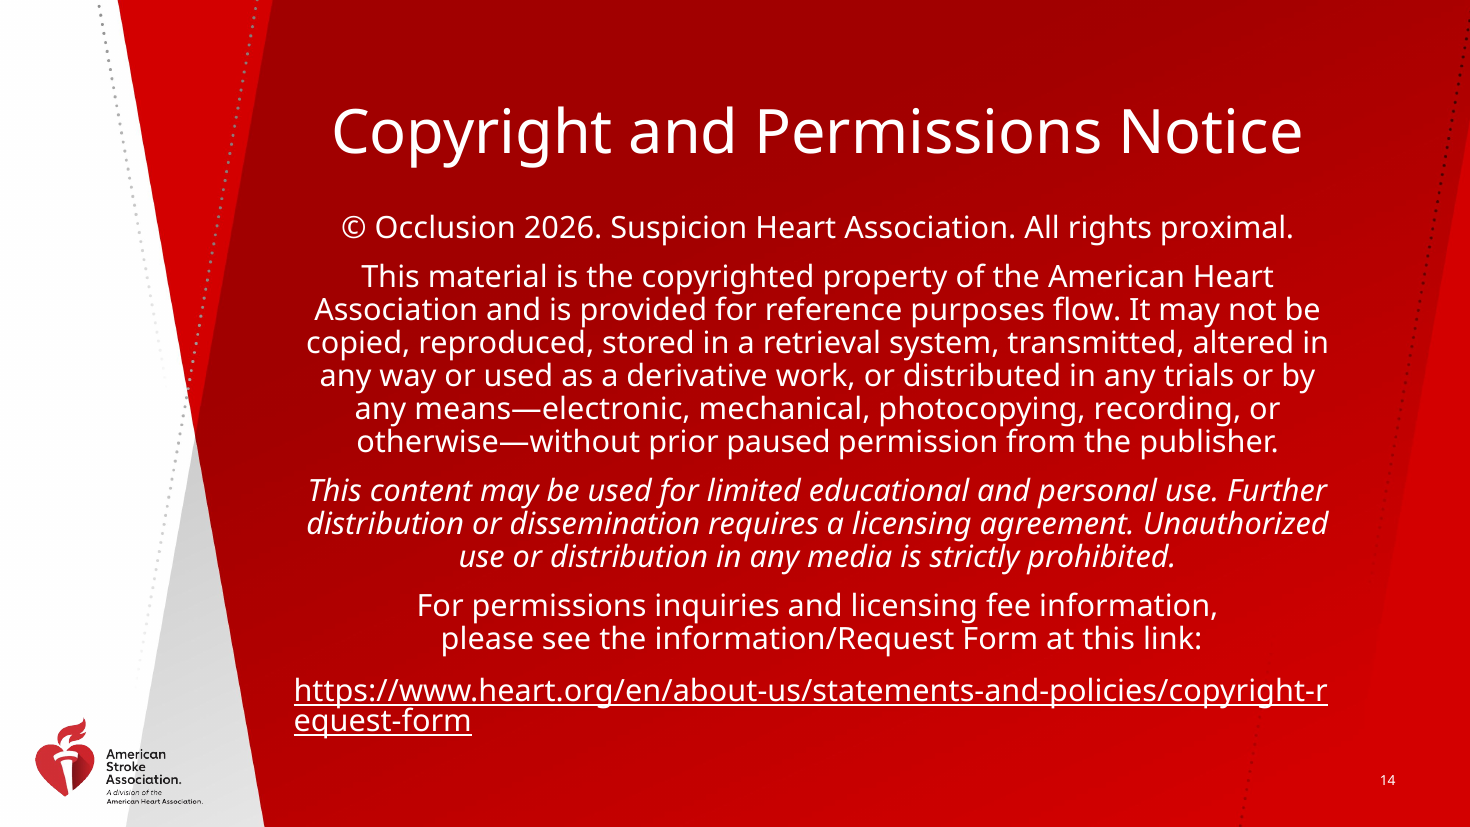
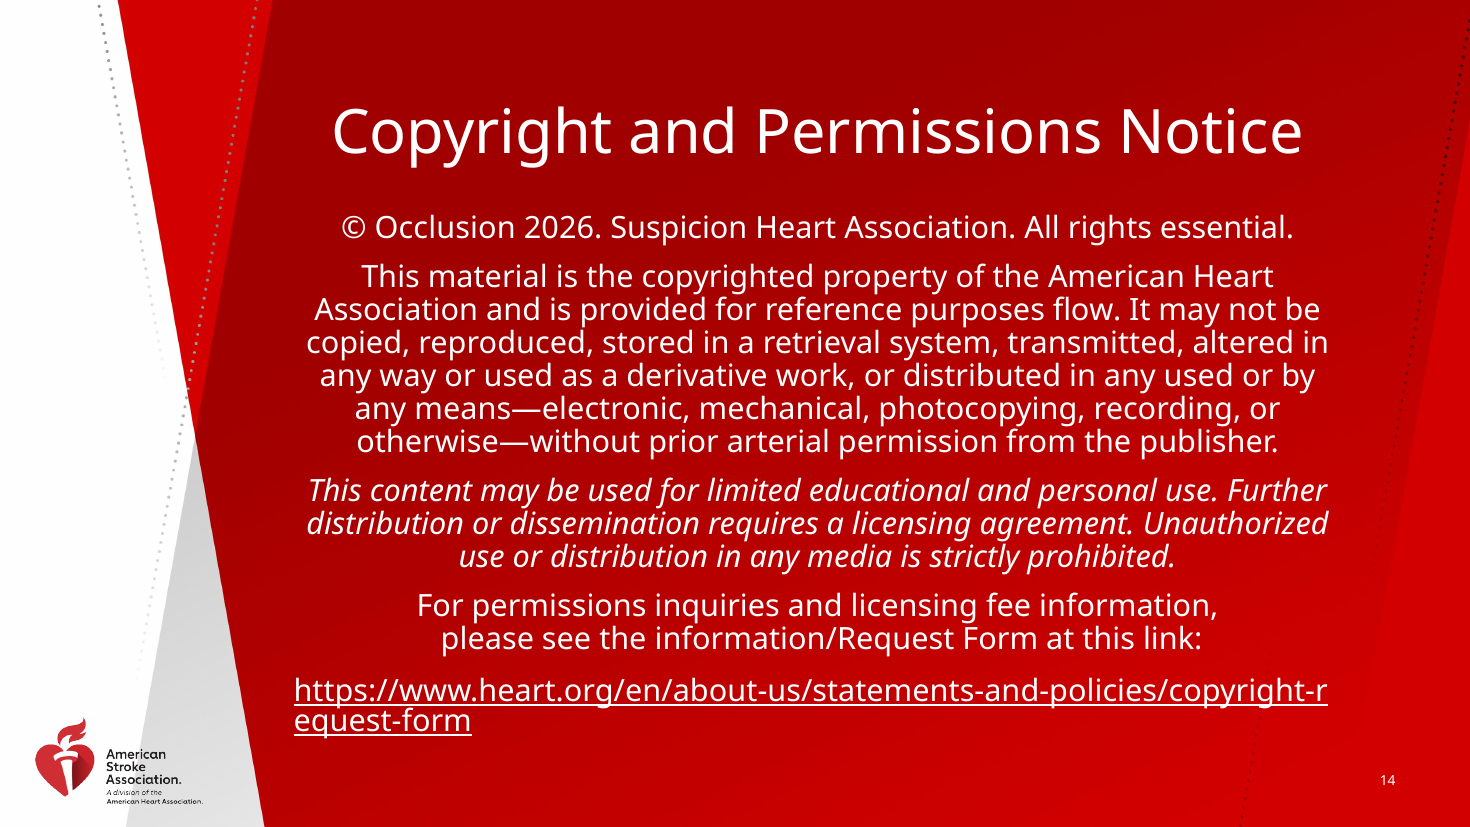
proximal: proximal -> essential
any trials: trials -> used
paused: paused -> arterial
